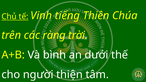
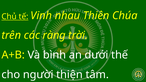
tiếng: tiếng -> nhau
